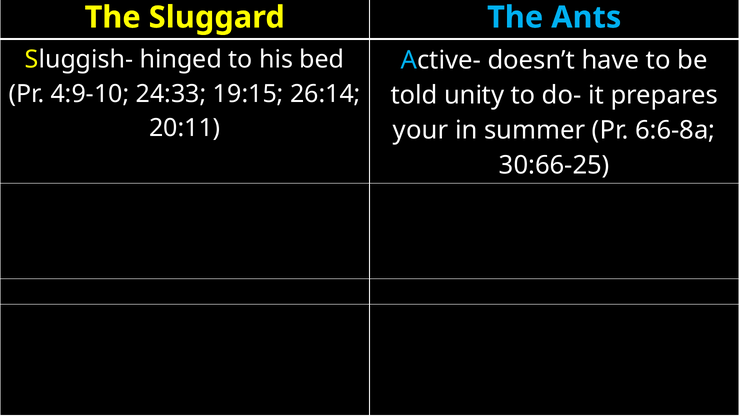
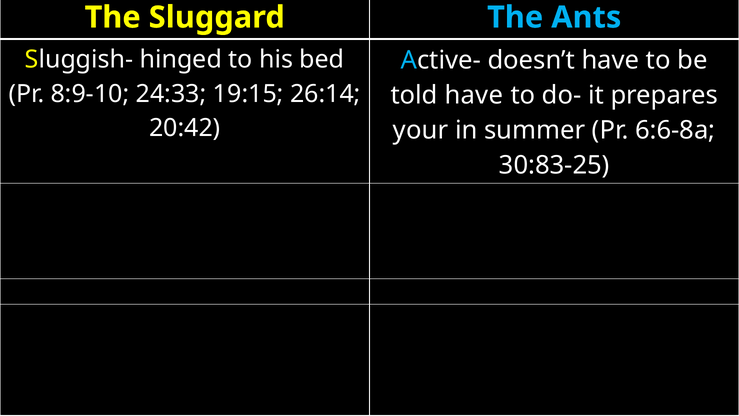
4:9-10: 4:9-10 -> 8:9-10
told unity: unity -> have
20:11: 20:11 -> 20:42
30:66-25: 30:66-25 -> 30:83-25
